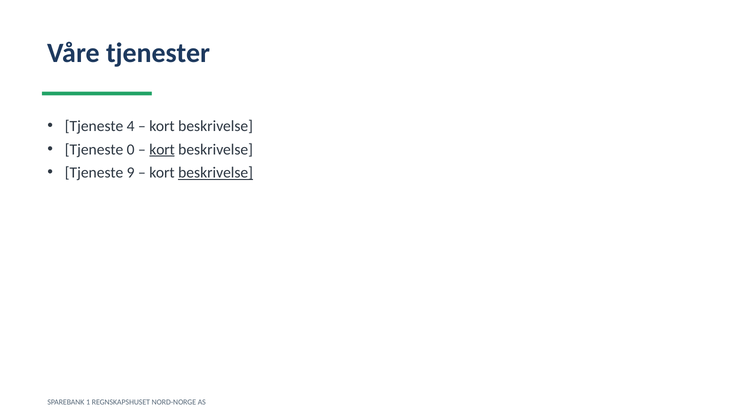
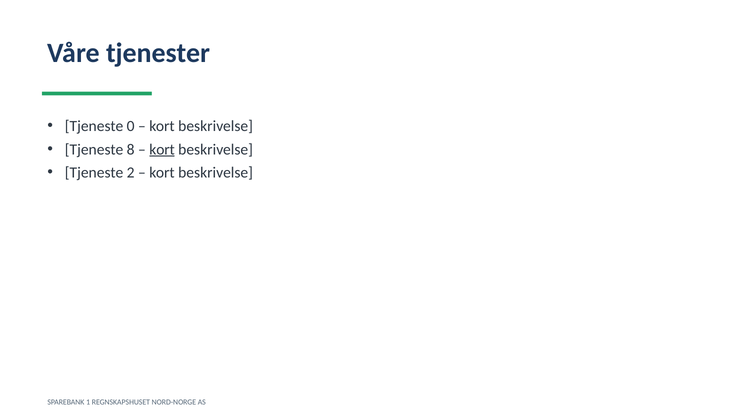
4: 4 -> 0
0: 0 -> 8
9: 9 -> 2
beskrivelse at (216, 173) underline: present -> none
